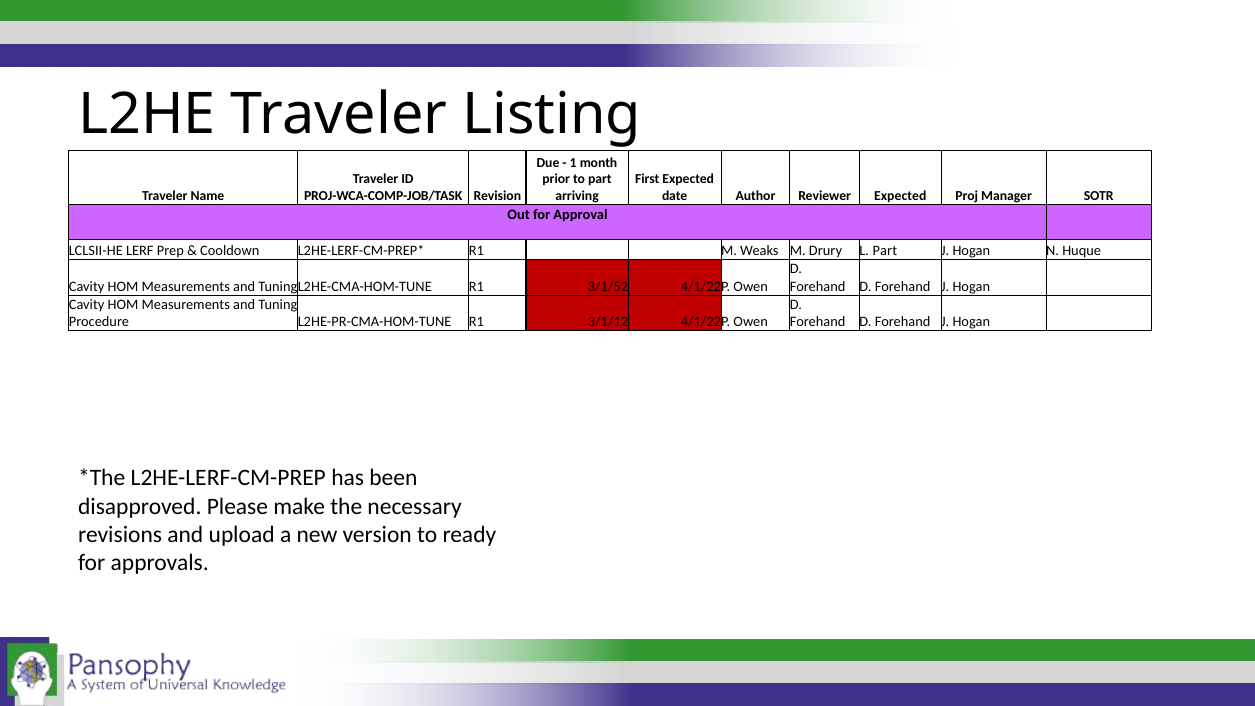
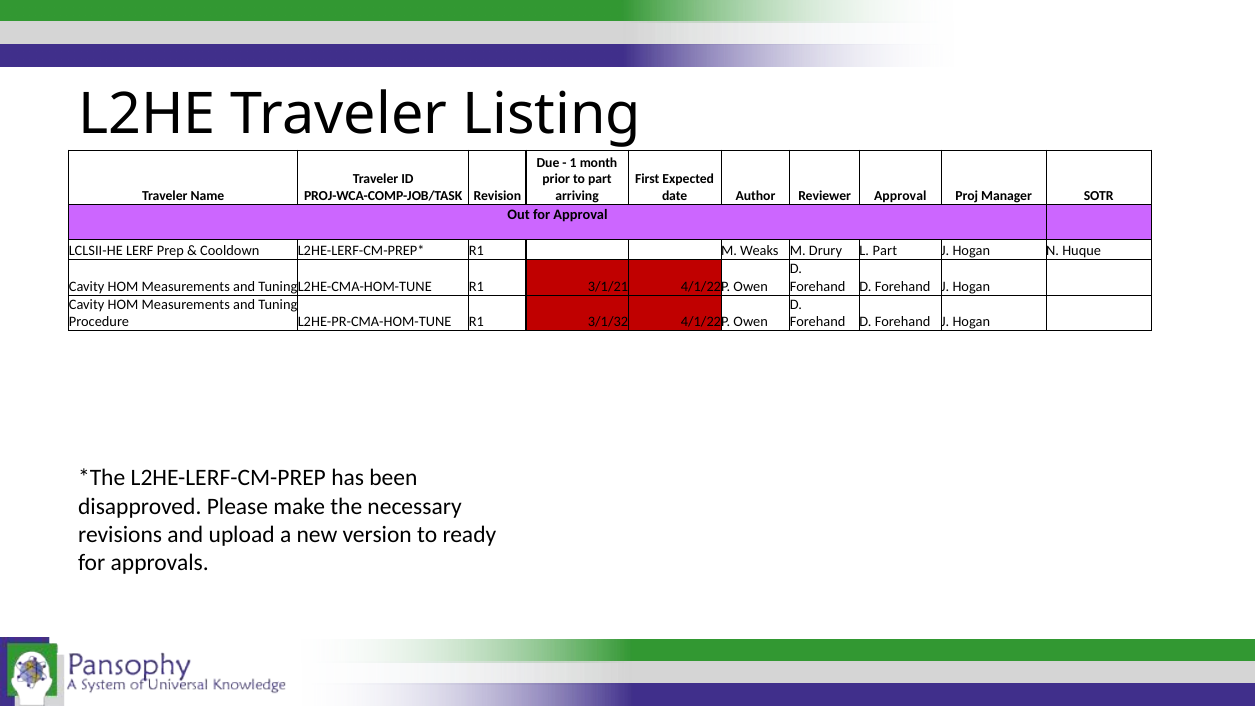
Reviewer Expected: Expected -> Approval
3/1/52: 3/1/52 -> 3/1/21
3/1/12: 3/1/12 -> 3/1/32
